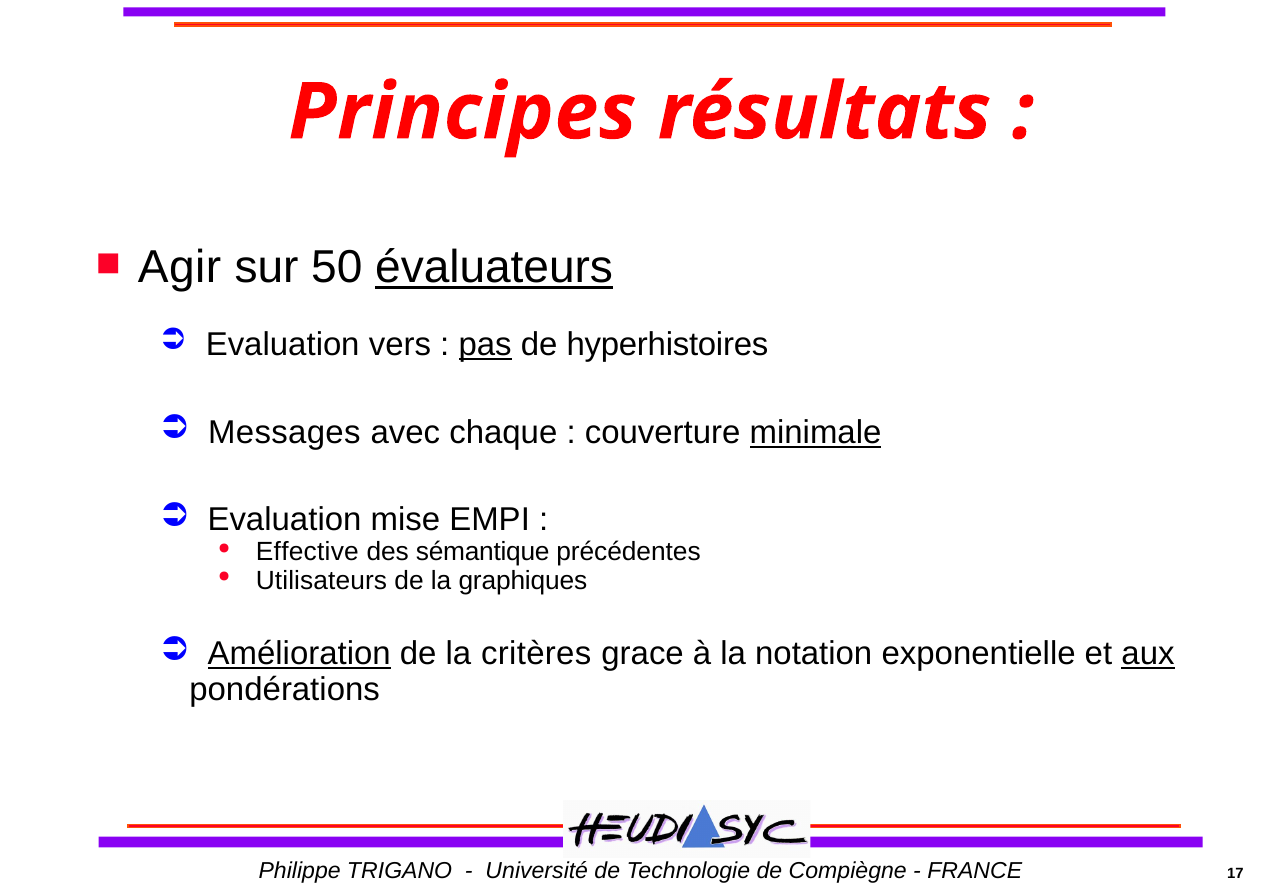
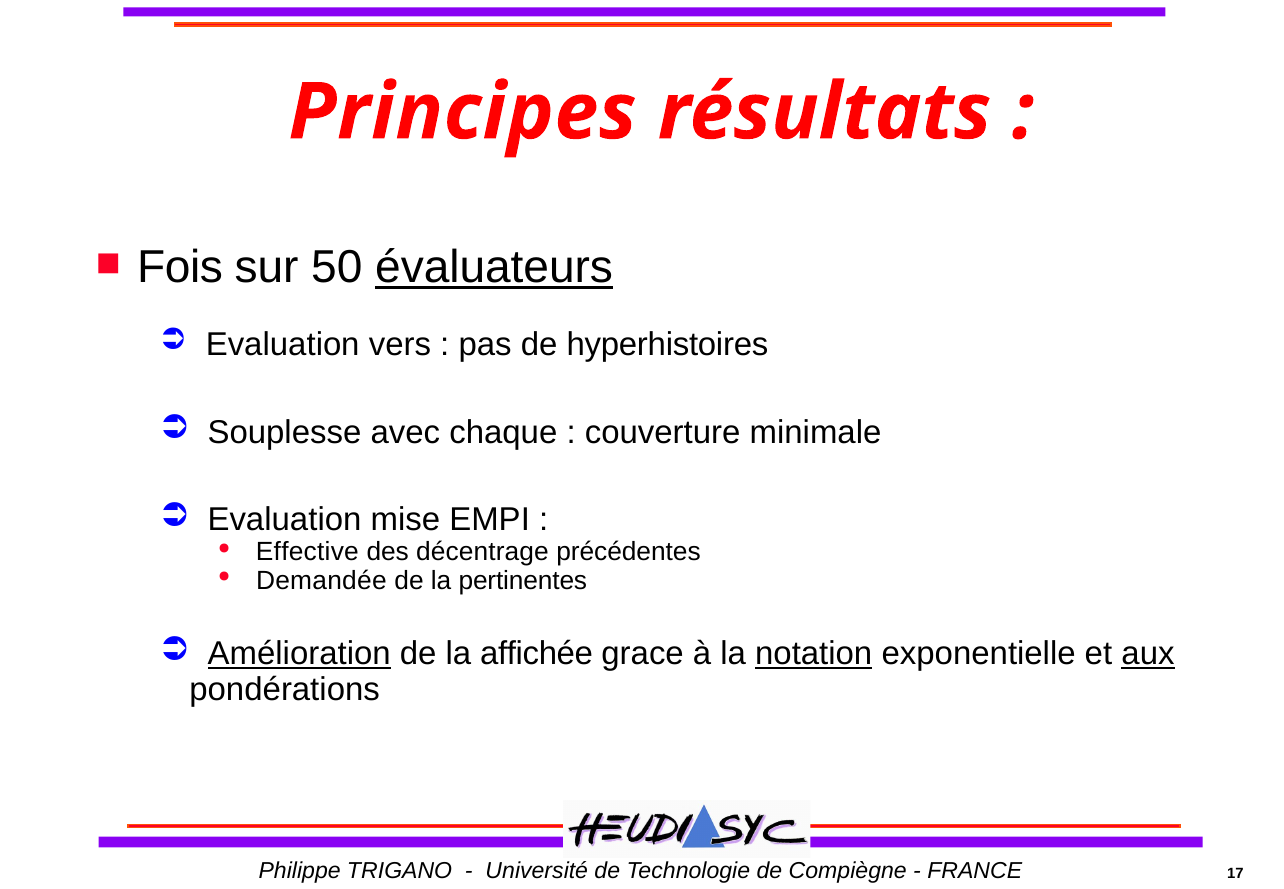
Agir: Agir -> Fois
pas underline: present -> none
Messages: Messages -> Souplesse
minimale underline: present -> none
sémantique: sémantique -> décentrage
Utilisateurs: Utilisateurs -> Demandée
graphiques: graphiques -> pertinentes
critères: critères -> affichée
notation underline: none -> present
